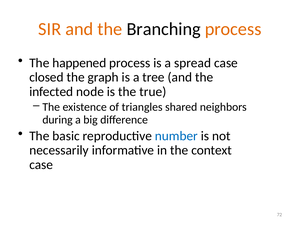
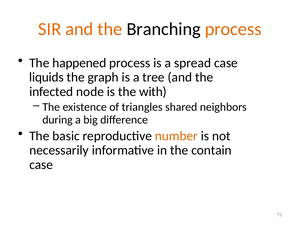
closed: closed -> liquids
true: true -> with
number colour: blue -> orange
context: context -> contain
